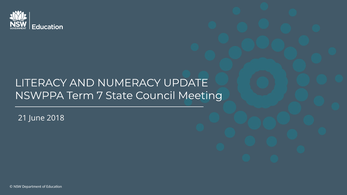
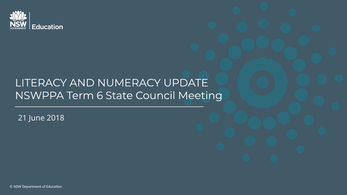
7: 7 -> 6
